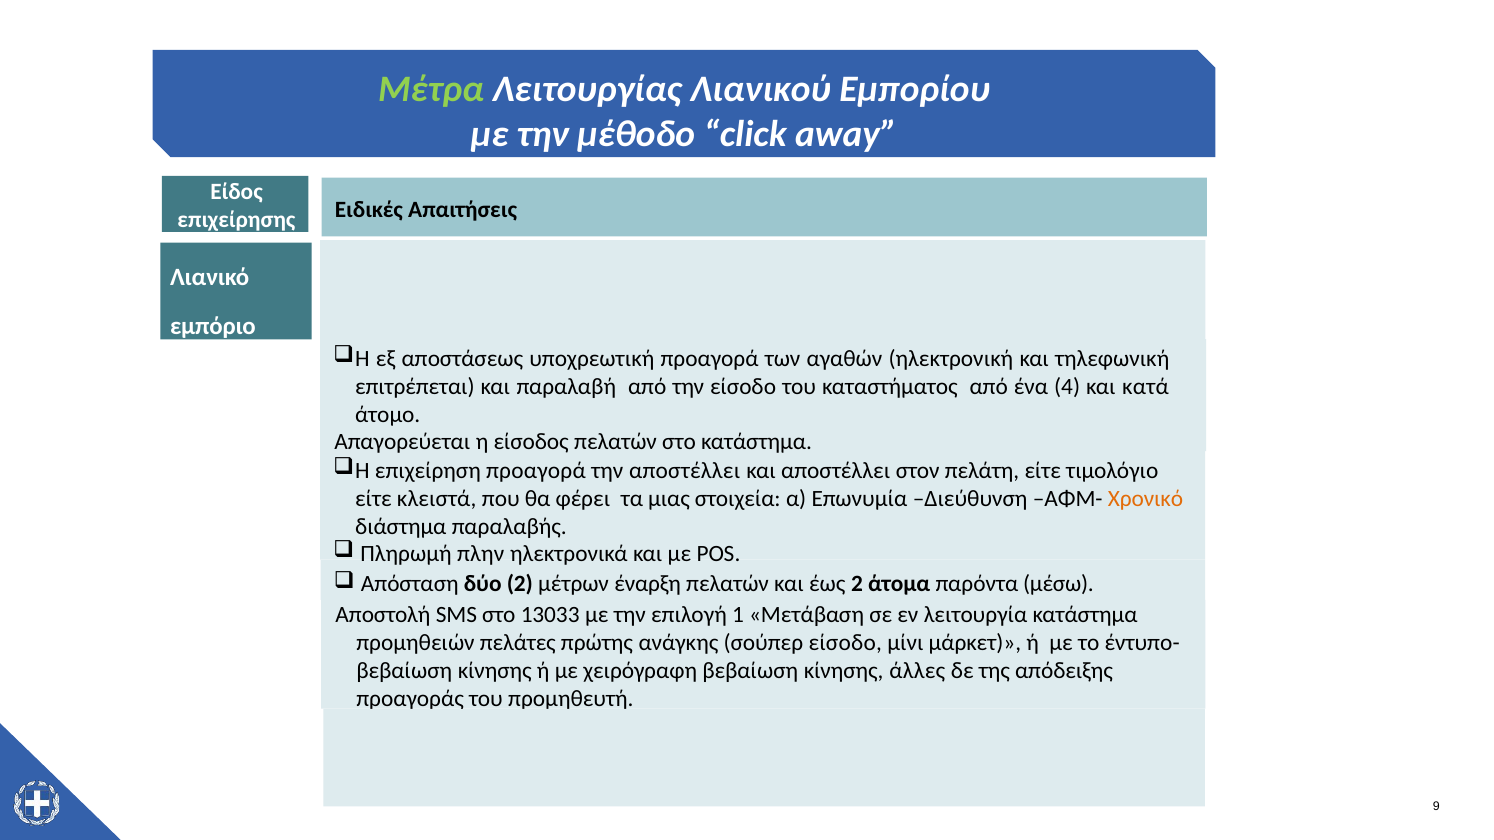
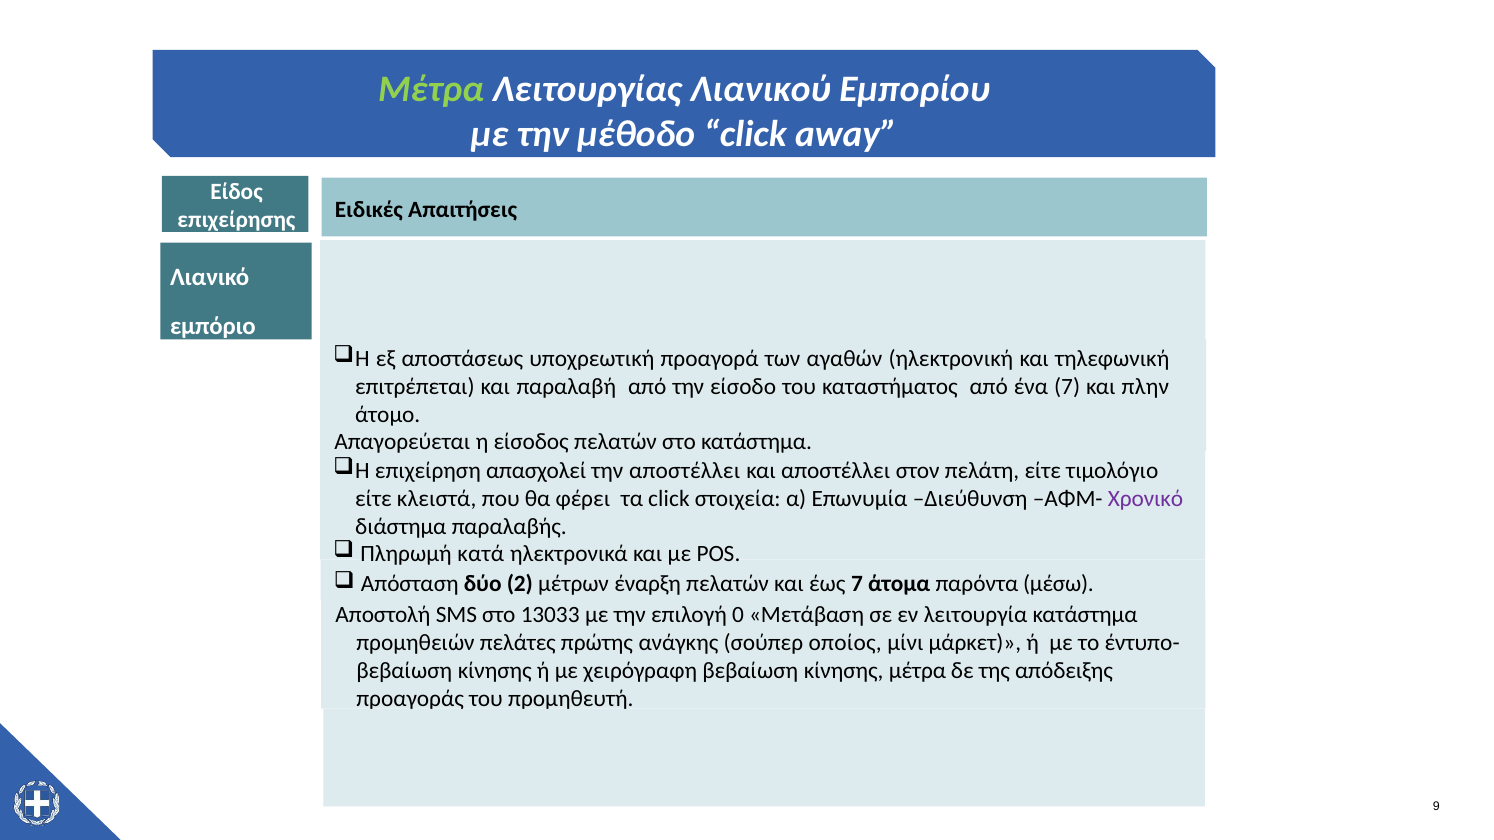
ένα 4: 4 -> 7
κατά: κατά -> πλην
επιχείρηση προαγορά: προαγορά -> απασχολεί
τα μιας: μιας -> click
Χρονικό colour: orange -> purple
πλην: πλην -> κατά
έως 2: 2 -> 7
1: 1 -> 0
σούπερ είσοδο: είσοδο -> οποίος
κίνησης άλλες: άλλες -> μέτρα
